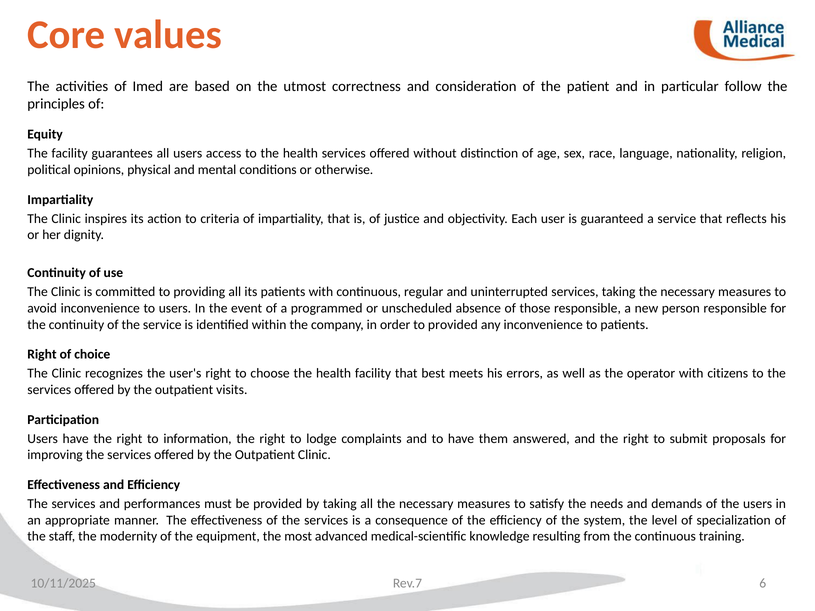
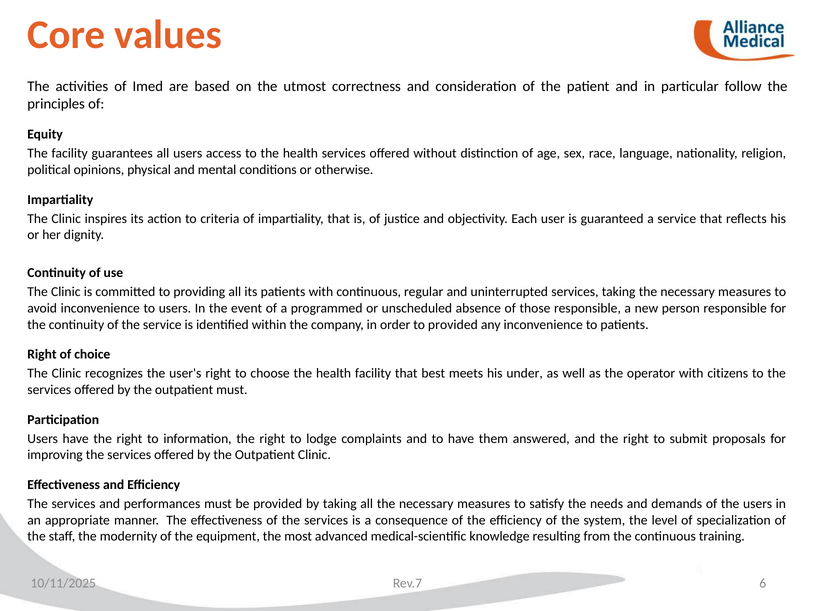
errors: errors -> under
outpatient visits: visits -> must
